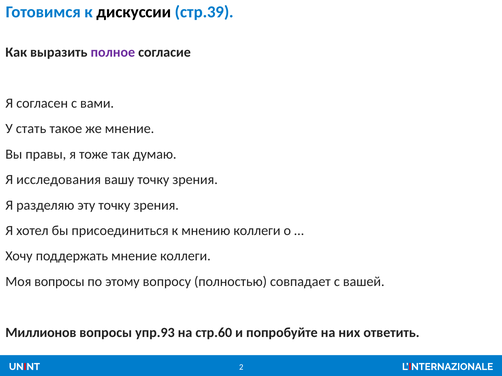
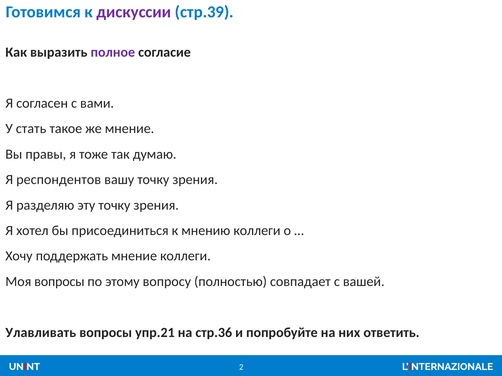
дискуссии colour: black -> purple
исследования: исследования -> респондентов
Миллионов: Миллионов -> Улавливать
упр.93: упр.93 -> упр.21
стр.60: стр.60 -> стр.36
